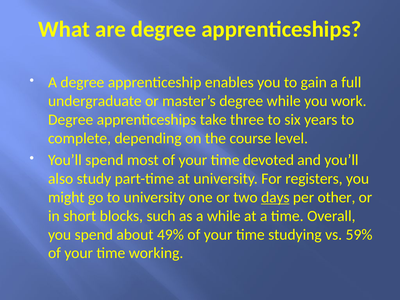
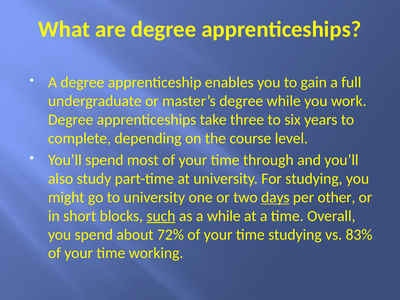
devoted: devoted -> through
For registers: registers -> studying
such underline: none -> present
49%: 49% -> 72%
59%: 59% -> 83%
